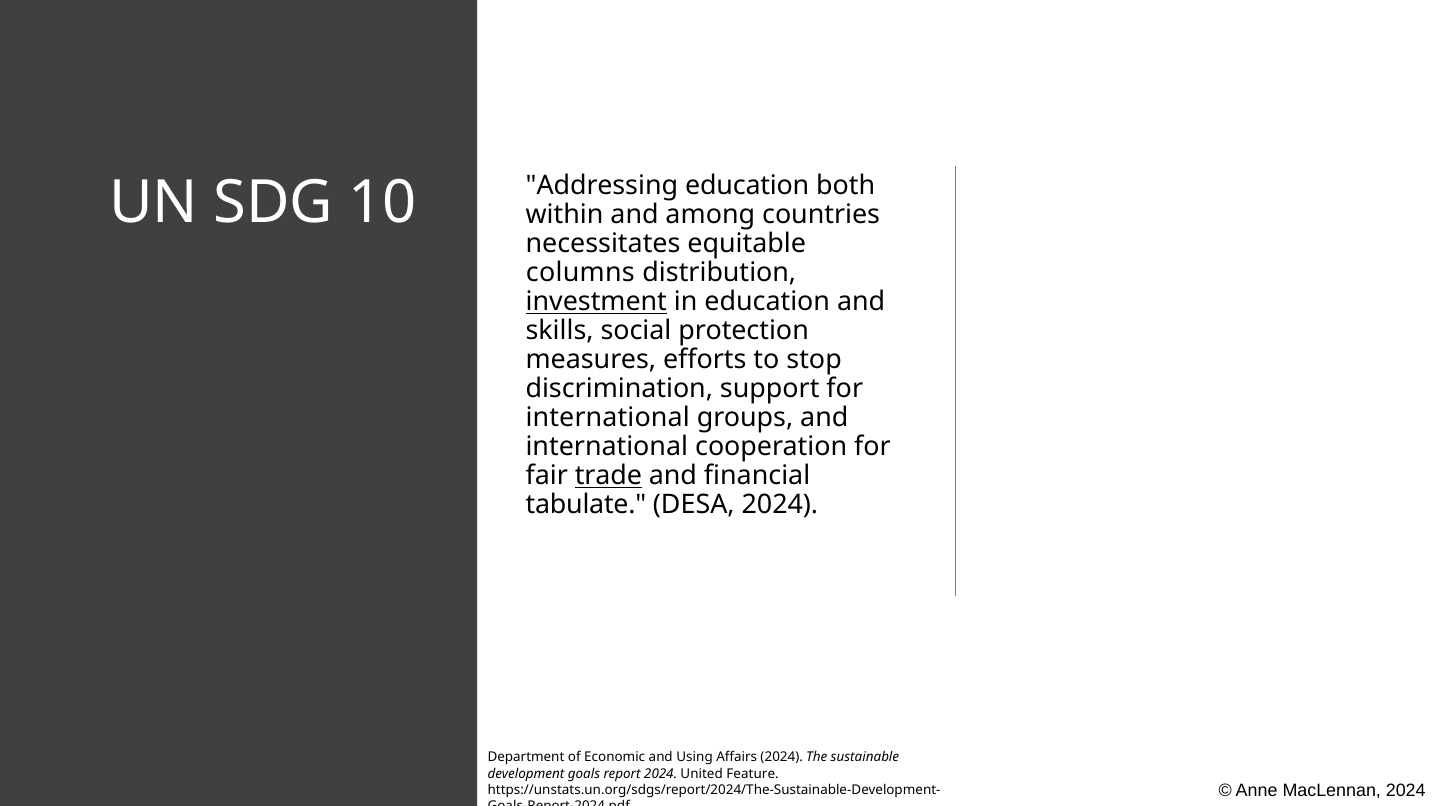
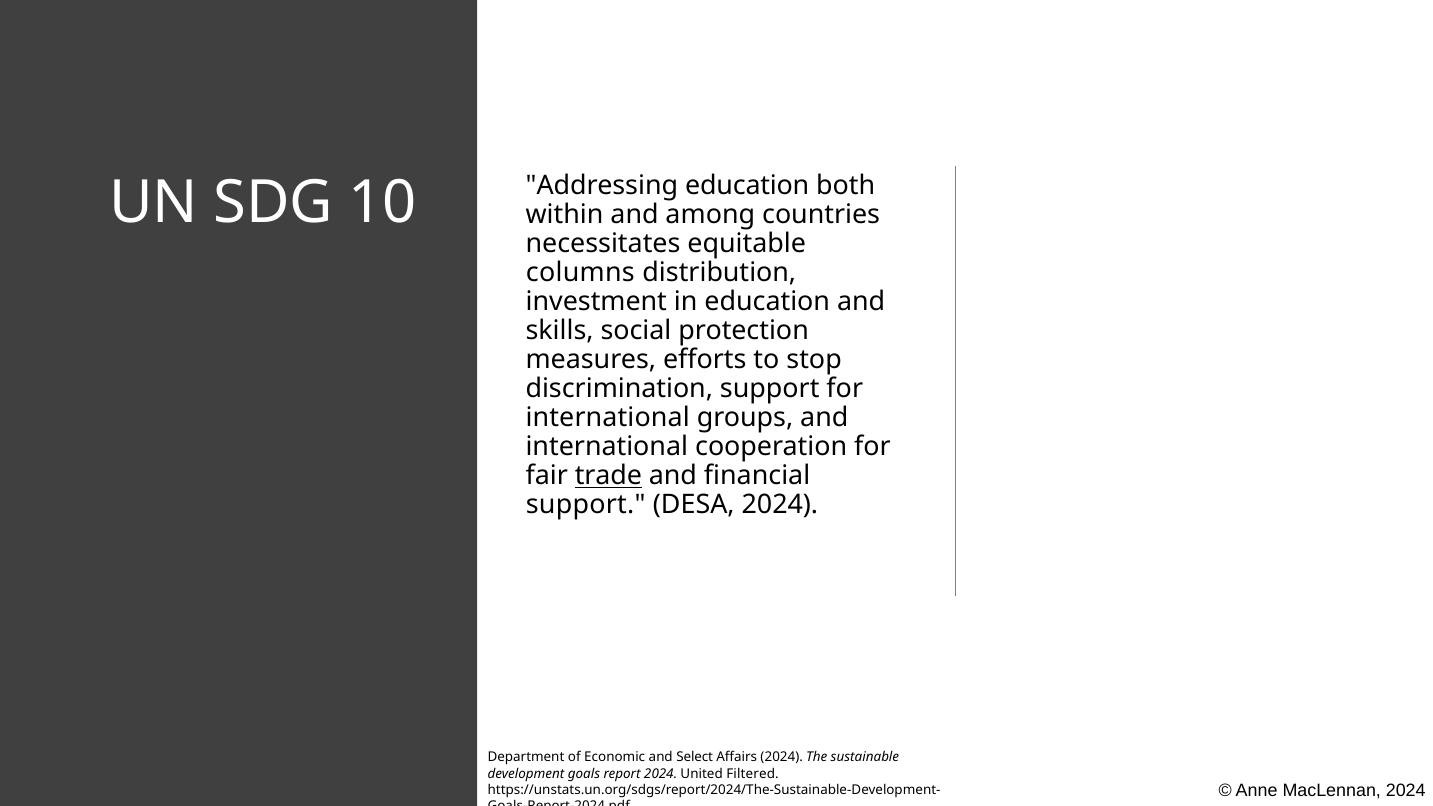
investment underline: present -> none
tabulate at (586, 505): tabulate -> support
Using: Using -> Select
Feature: Feature -> Filtered
